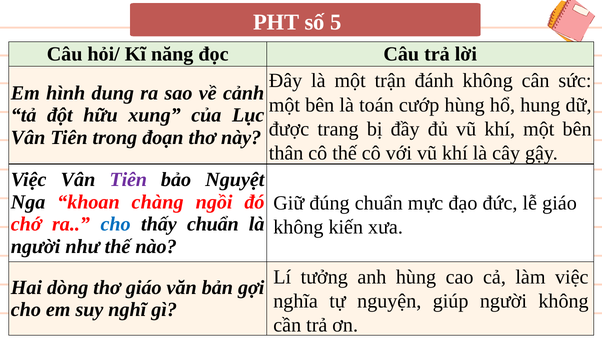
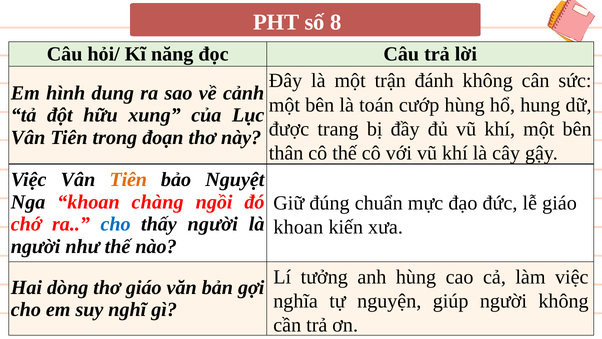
5: 5 -> 8
Tiên at (128, 179) colour: purple -> orange
thấy chuẩn: chuẩn -> người
không at (298, 227): không -> khoan
